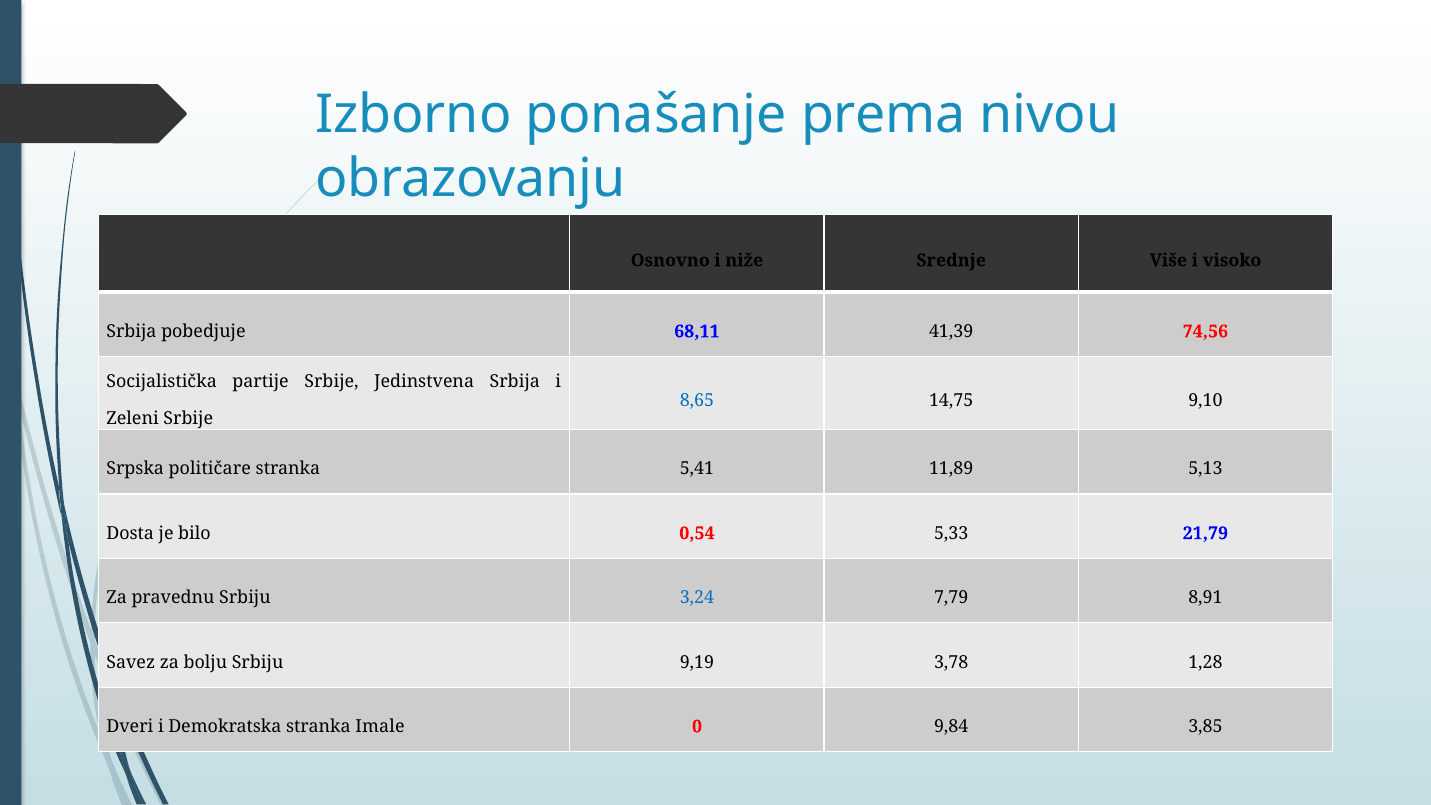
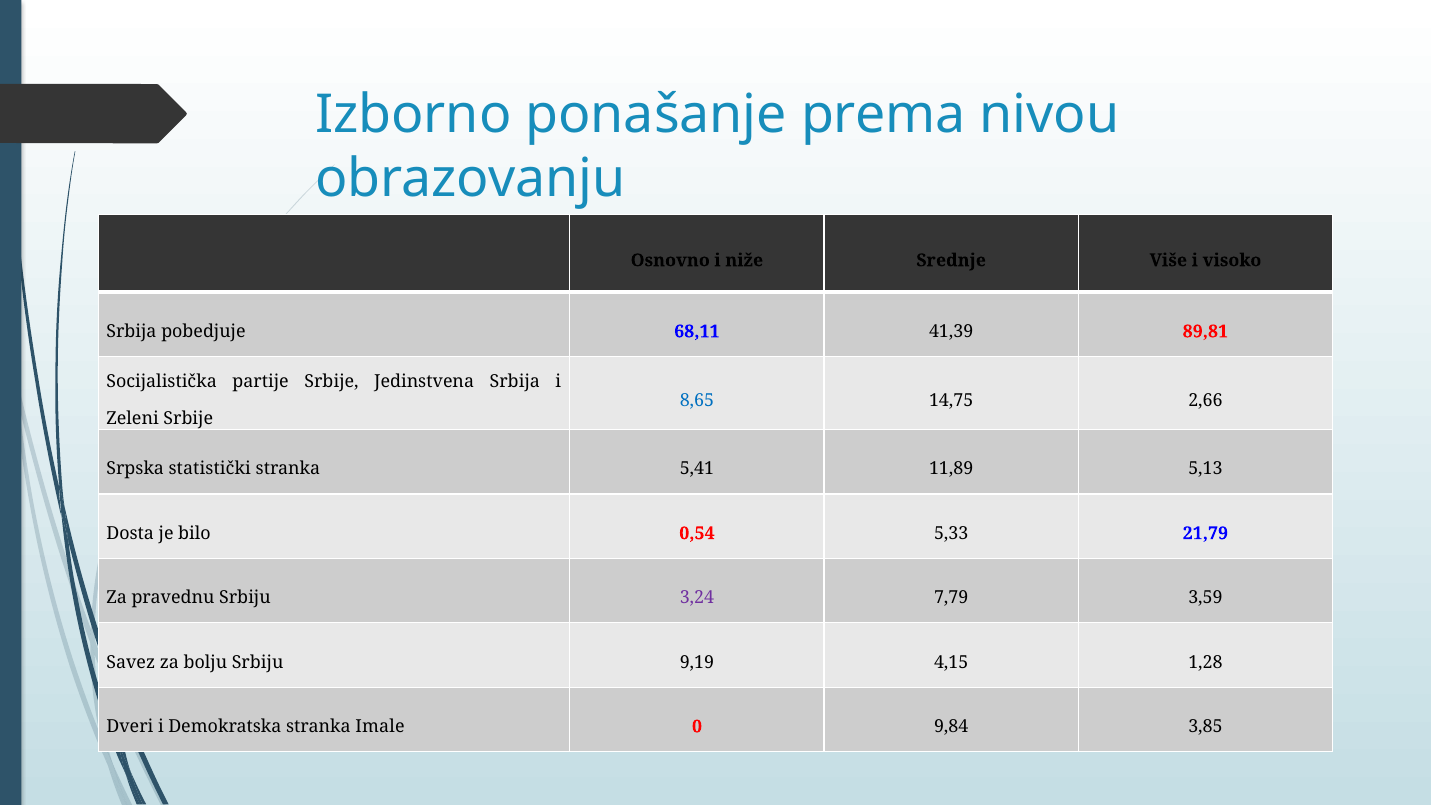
74,56: 74,56 -> 89,81
9,10: 9,10 -> 2,66
političare: političare -> statistički
3,24 colour: blue -> purple
8,91: 8,91 -> 3,59
3,78: 3,78 -> 4,15
